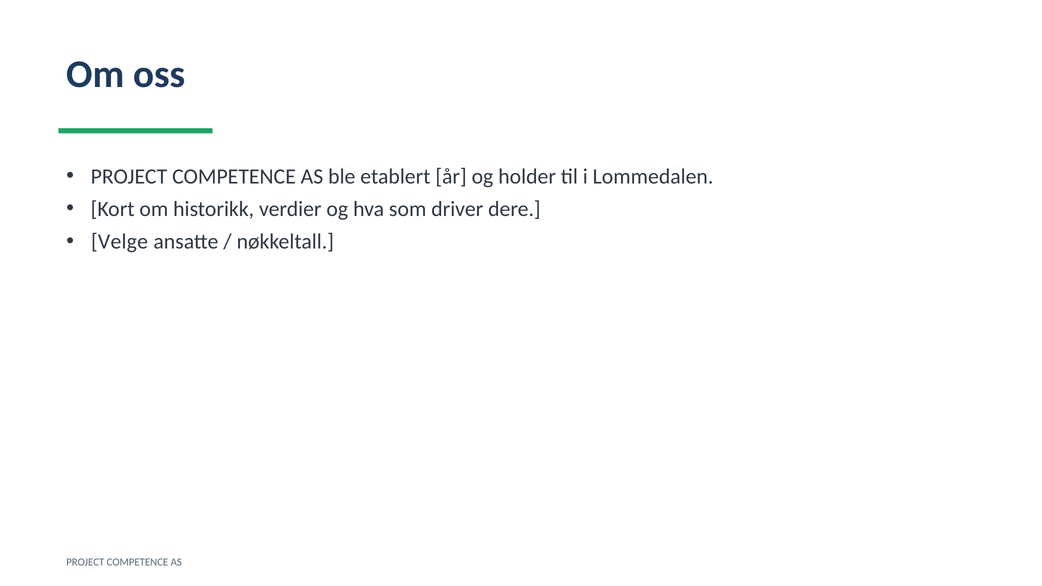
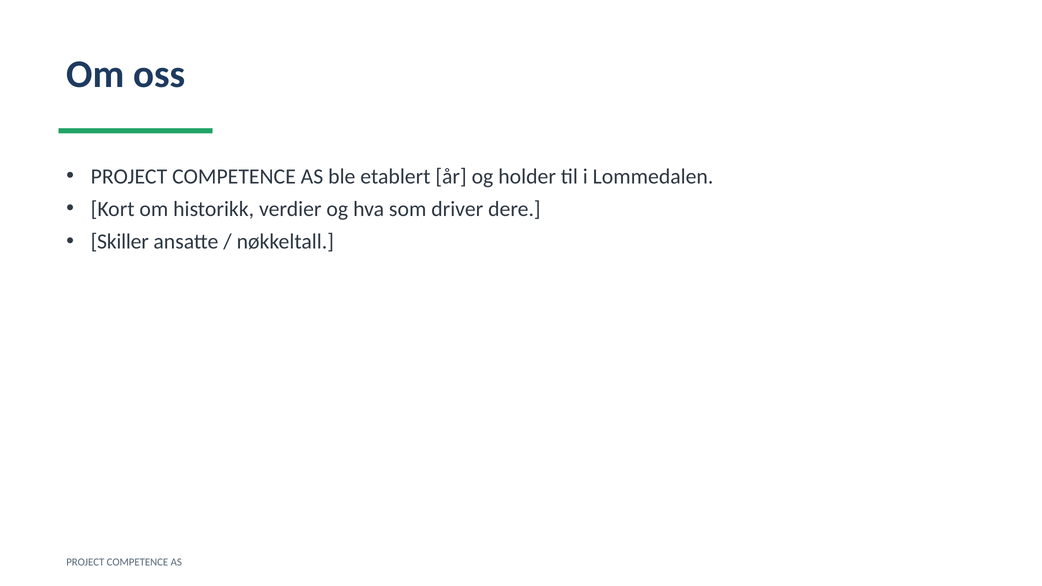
Velge: Velge -> Skiller
